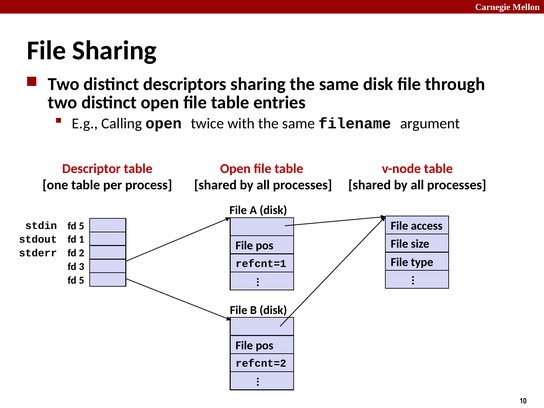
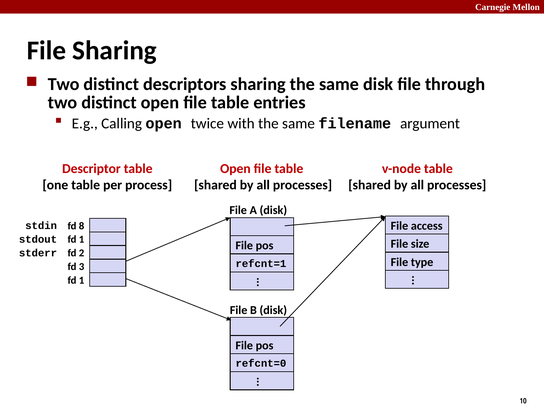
5 at (82, 226): 5 -> 8
5 at (82, 280): 5 -> 1
refcnt=2: refcnt=2 -> refcnt=0
